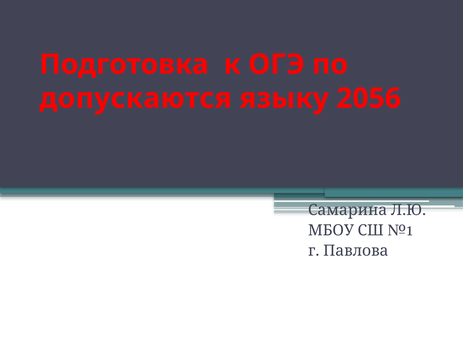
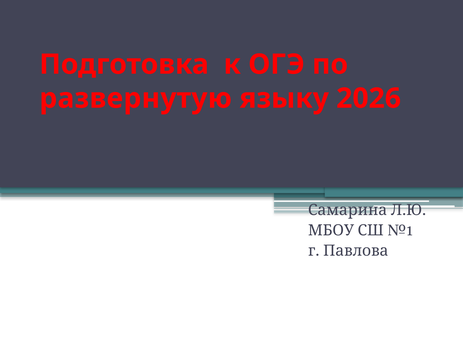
допускаются: допускаются -> развернутую
2056: 2056 -> 2026
